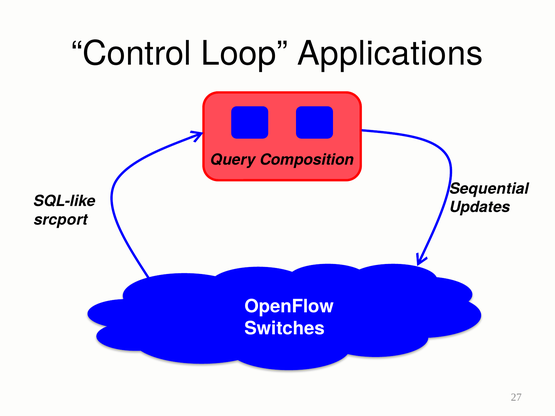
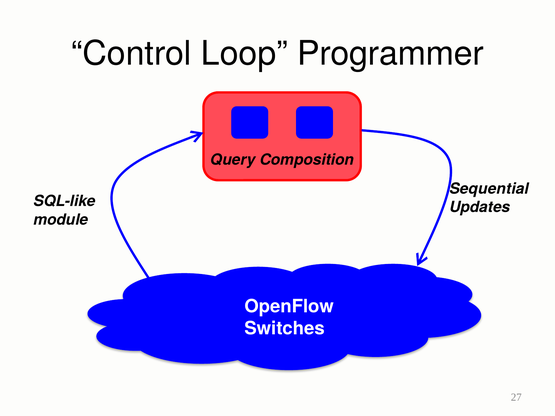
Applications: Applications -> Programmer
srcport: srcport -> module
